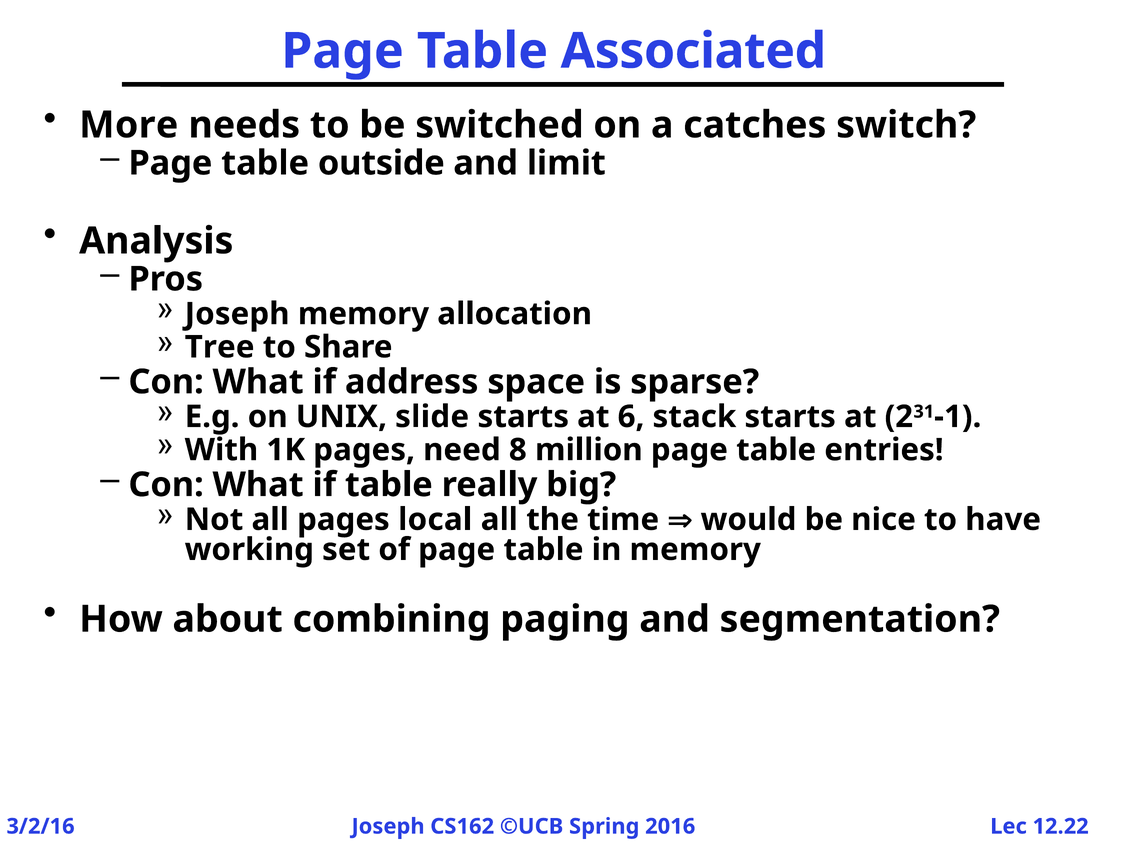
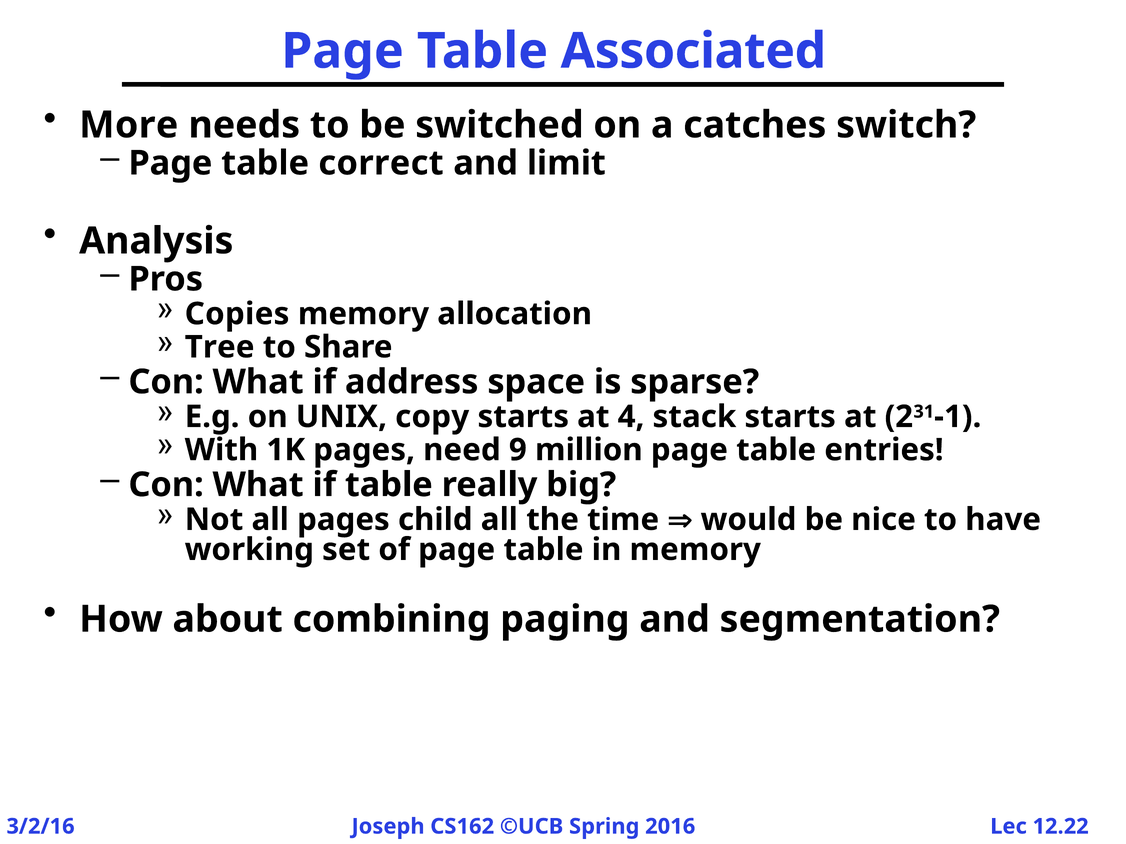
outside: outside -> correct
Joseph at (237, 314): Joseph -> Copies
slide: slide -> copy
6: 6 -> 4
8: 8 -> 9
local: local -> child
